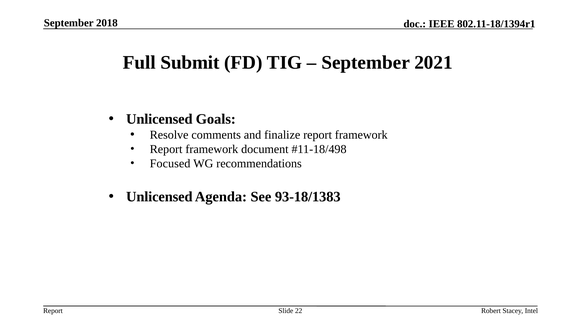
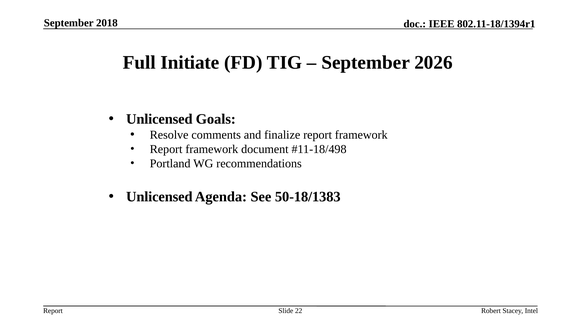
Submit: Submit -> Initiate
2021: 2021 -> 2026
Focused: Focused -> Portland
93-18/1383: 93-18/1383 -> 50-18/1383
